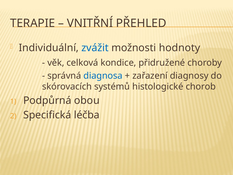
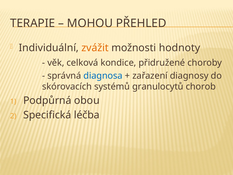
VNITŘNÍ: VNITŘNÍ -> MOHOU
zvážit colour: blue -> orange
histologické: histologické -> granulocytů
